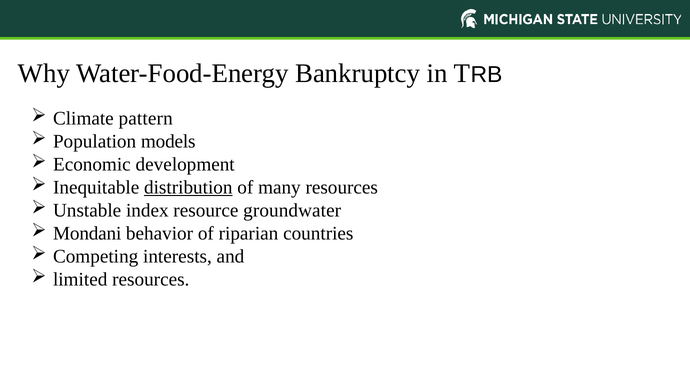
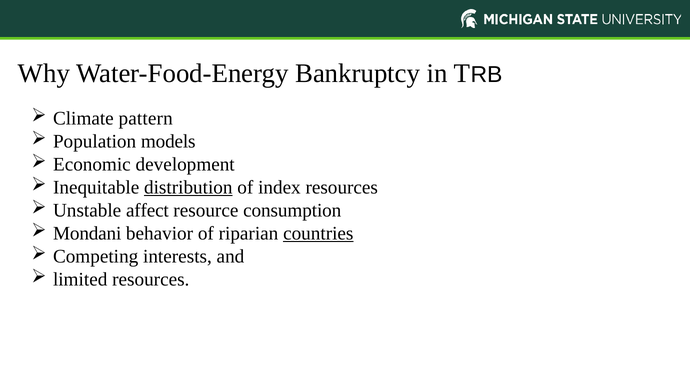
many: many -> index
index: index -> affect
groundwater: groundwater -> consumption
countries underline: none -> present
